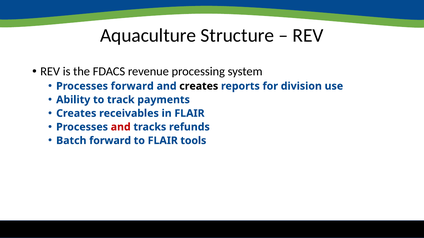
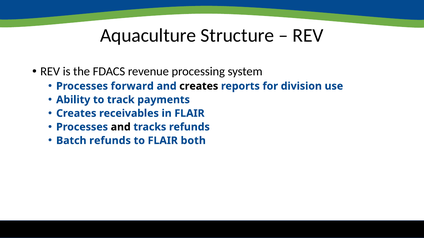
and at (121, 127) colour: red -> black
Batch forward: forward -> refunds
tools: tools -> both
